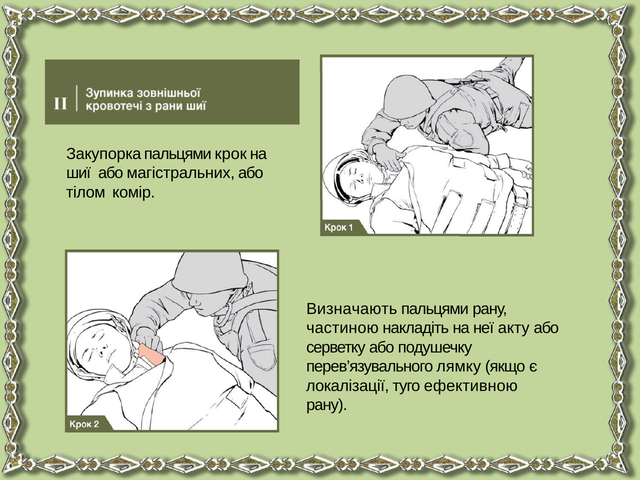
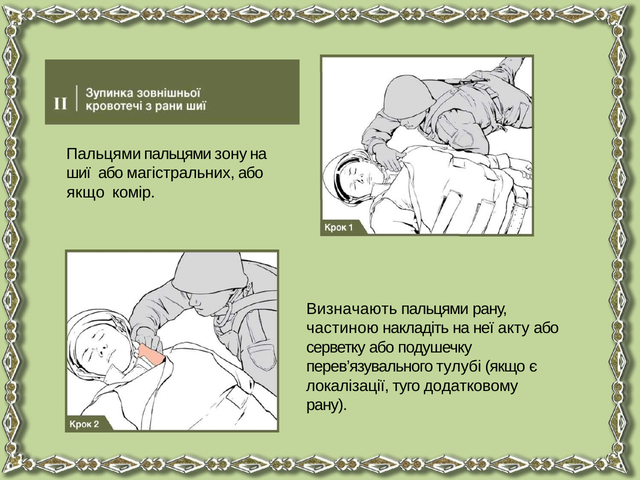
Закупорка at (104, 154): Закупорка -> Пальцями
крок: крок -> зону
тілом at (86, 192): тілом -> якщо
лямку: лямку -> тулубі
ефективною: ефективною -> додатковому
